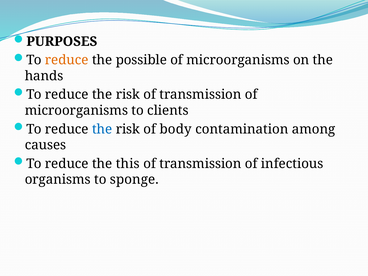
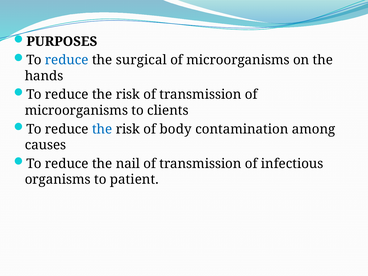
reduce at (67, 60) colour: orange -> blue
possible: possible -> surgical
this: this -> nail
sponge: sponge -> patient
